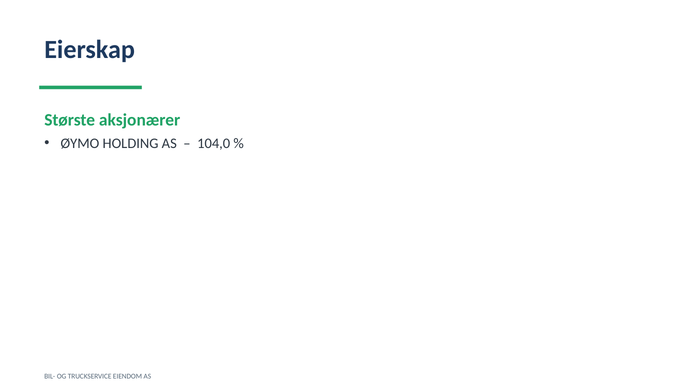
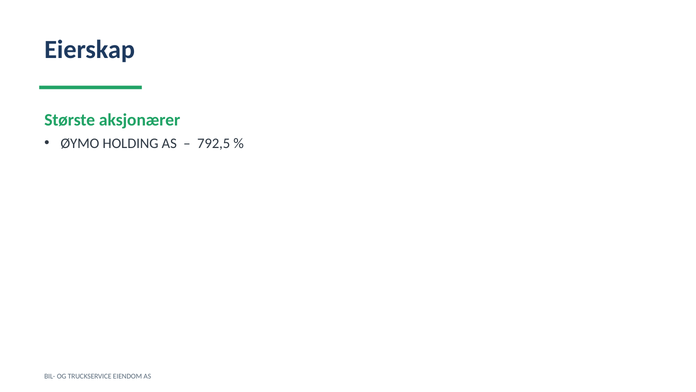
104,0: 104,0 -> 792,5
